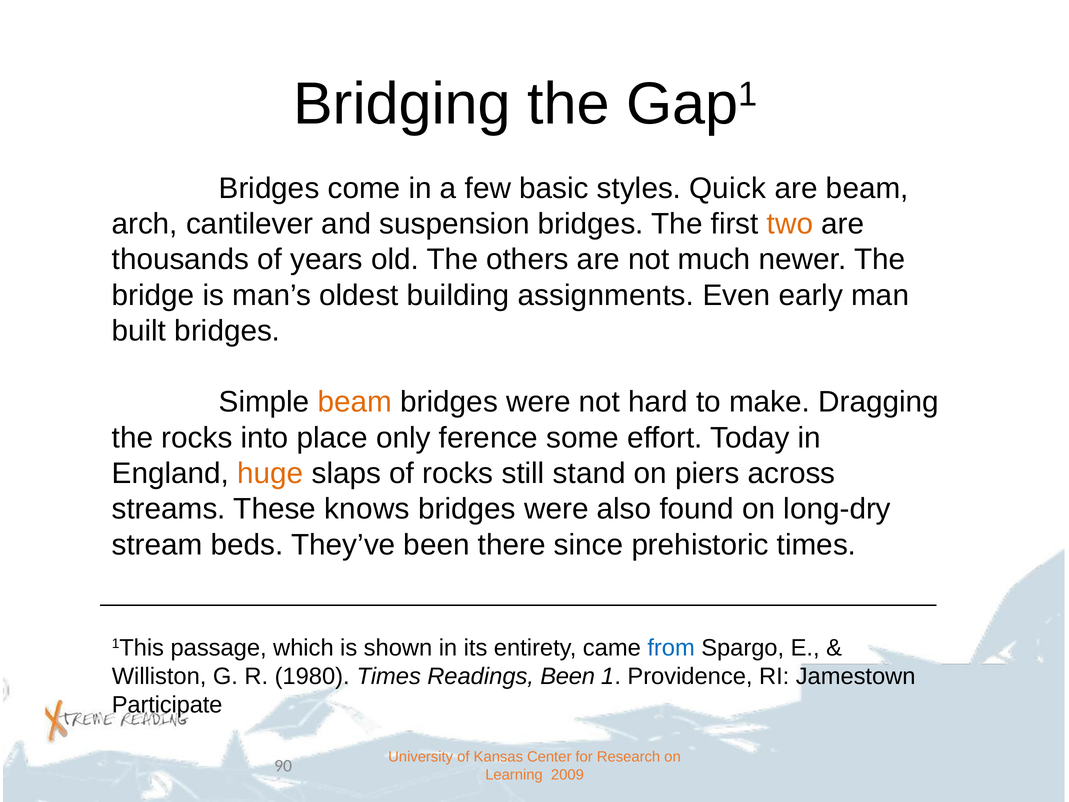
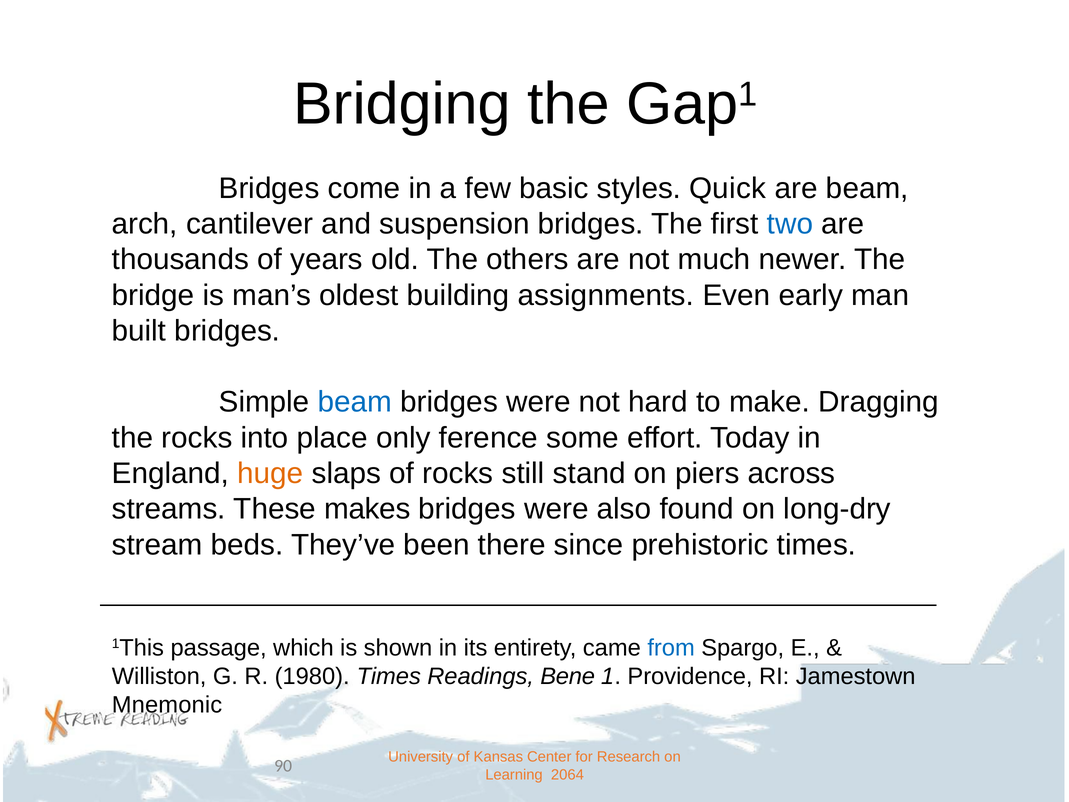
two colour: orange -> blue
beam at (355, 402) colour: orange -> blue
knows: knows -> makes
Readings Been: Been -> Bene
Participate: Participate -> Mnemonic
2009: 2009 -> 2064
